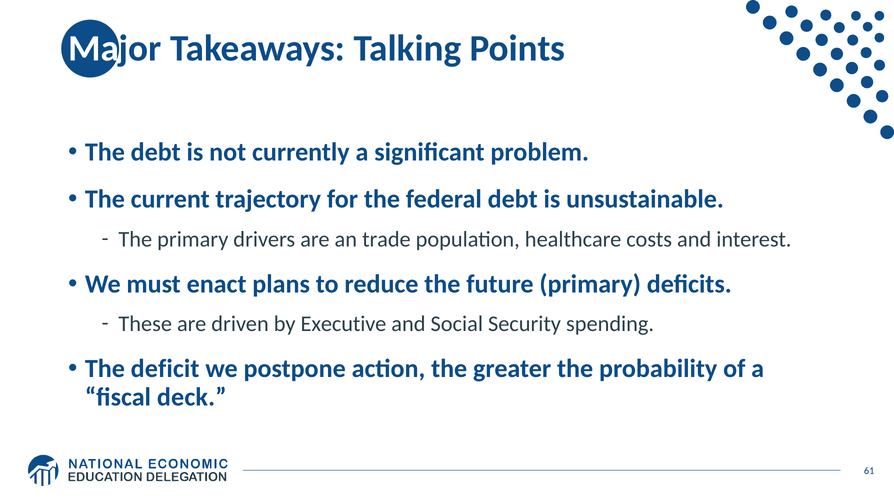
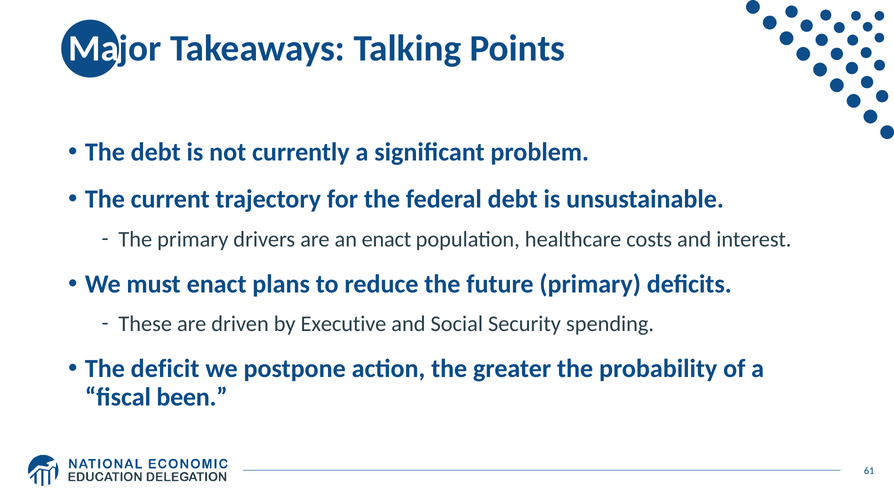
an trade: trade -> enact
deck: deck -> been
